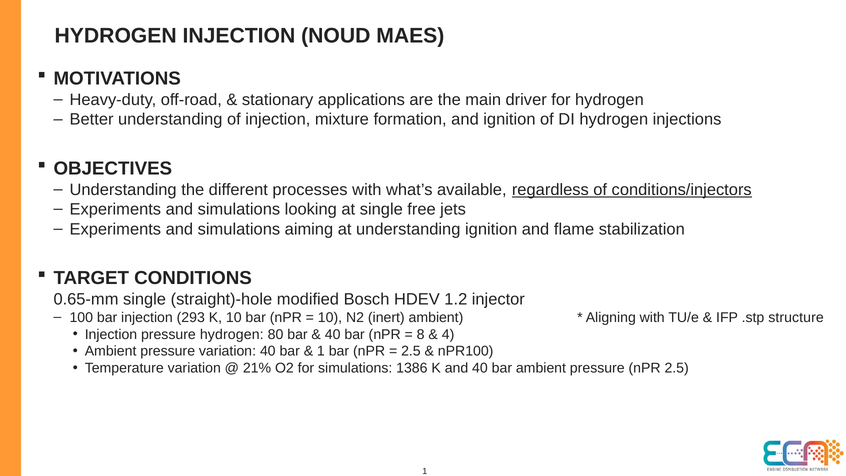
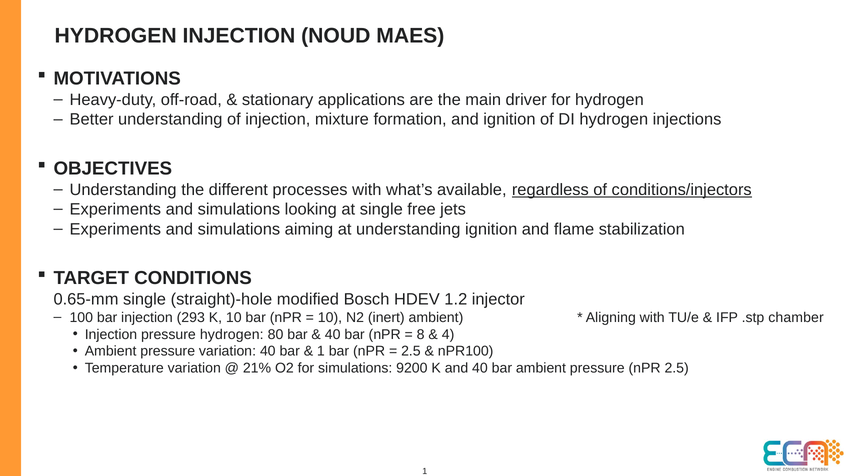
structure: structure -> chamber
1386: 1386 -> 9200
